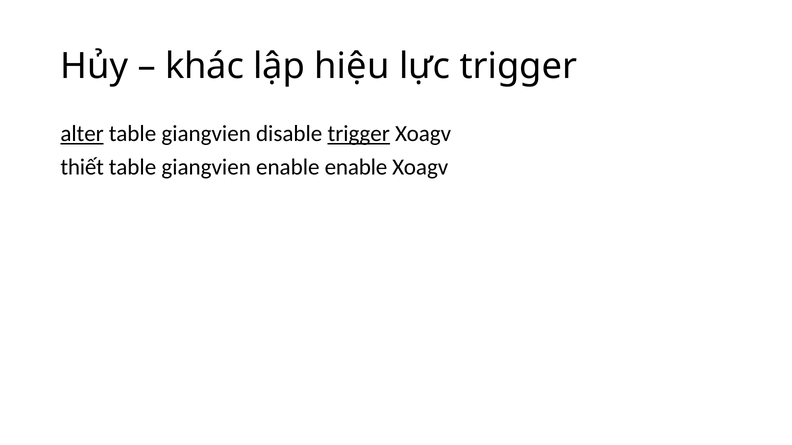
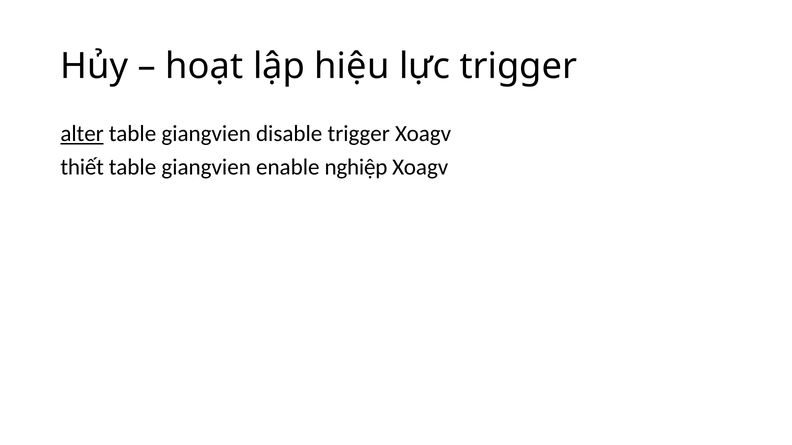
khác: khác -> hoạt
trigger at (359, 134) underline: present -> none
enable enable: enable -> nghiệp
